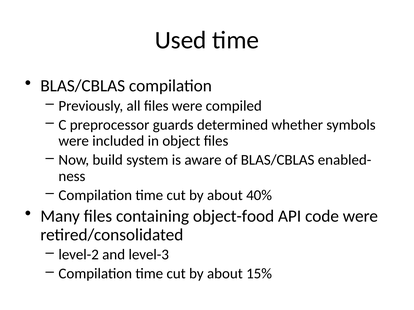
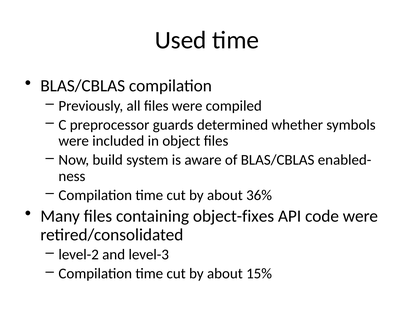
40%: 40% -> 36%
object-food: object-food -> object-fixes
